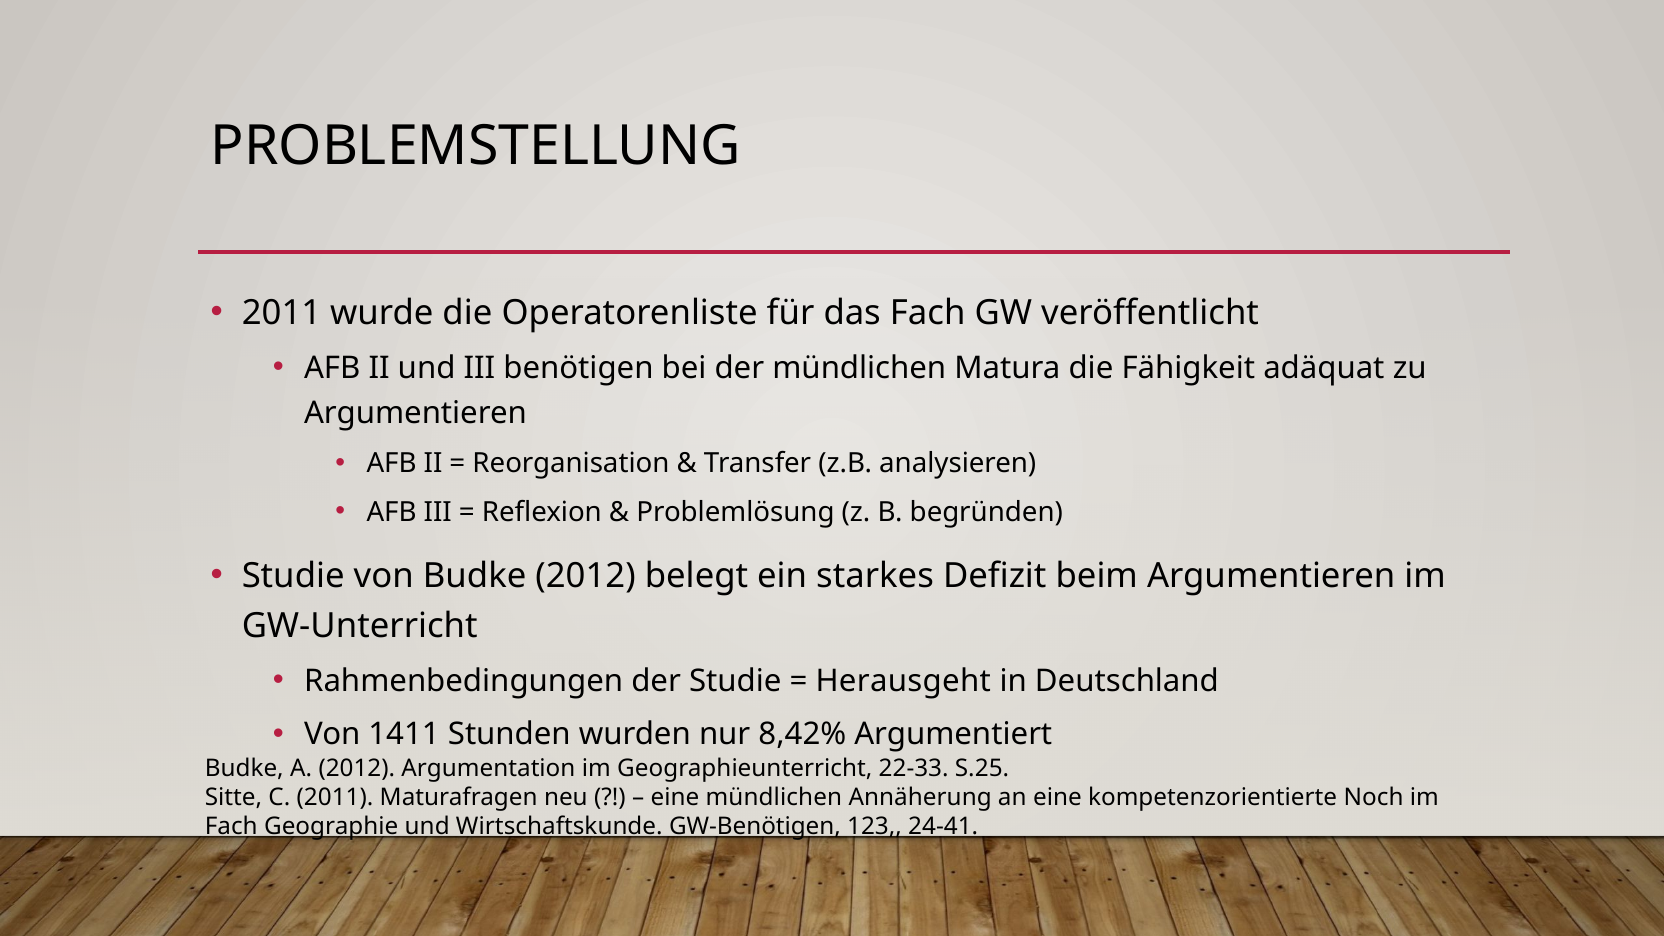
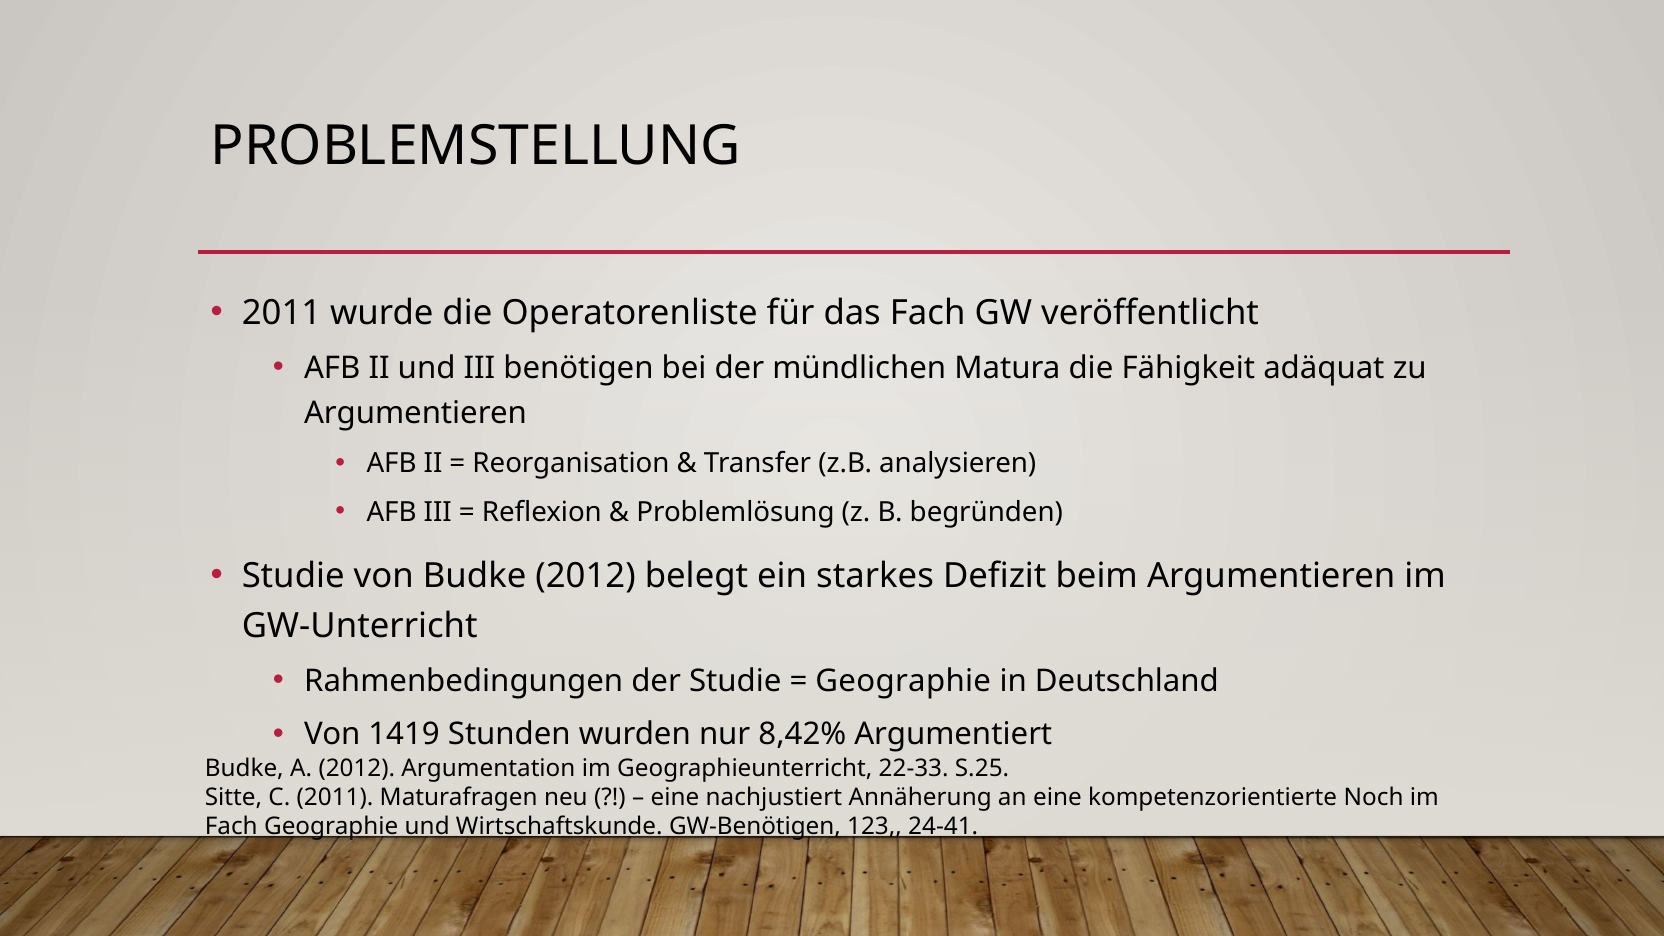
Herausgeht at (903, 681): Herausgeht -> Geographie
1411: 1411 -> 1419
eine mündlichen: mündlichen -> nachjustiert
